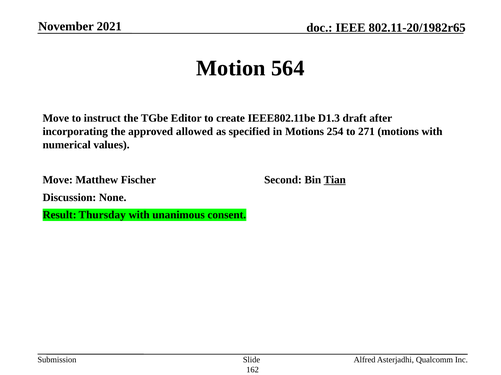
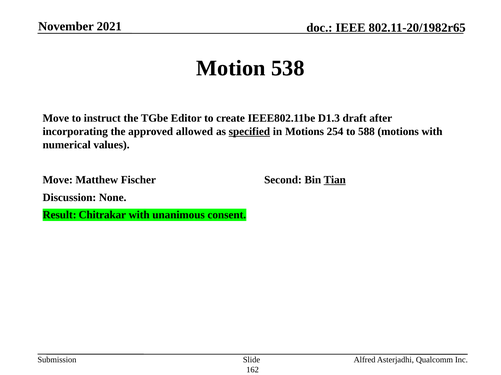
564: 564 -> 538
specified underline: none -> present
271: 271 -> 588
Thursday: Thursday -> Chitrakar
